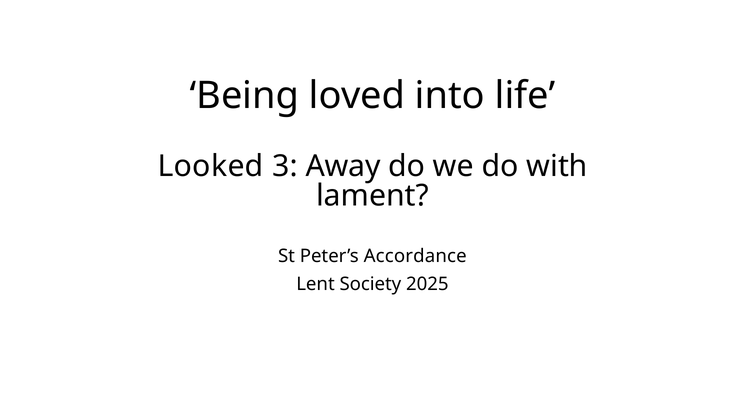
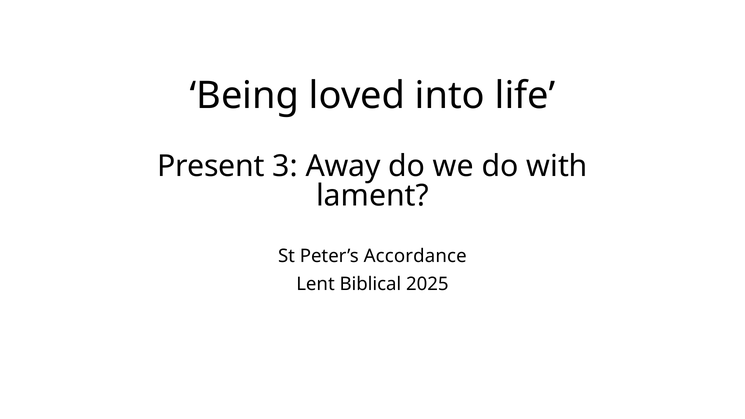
Looked: Looked -> Present
Society: Society -> Biblical
